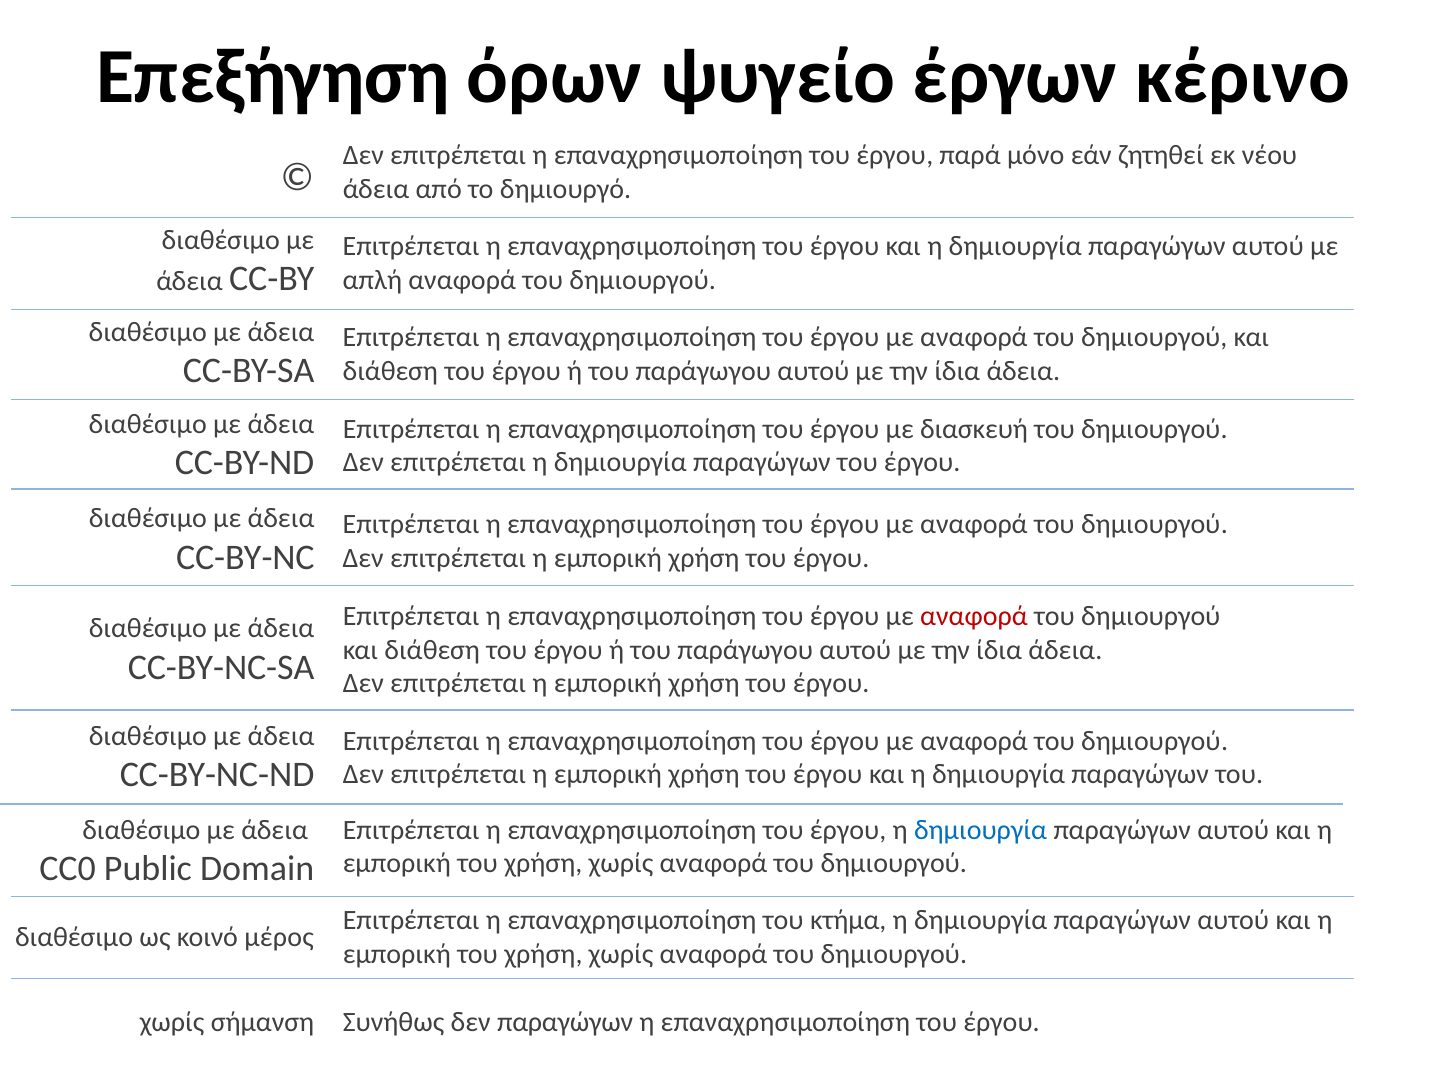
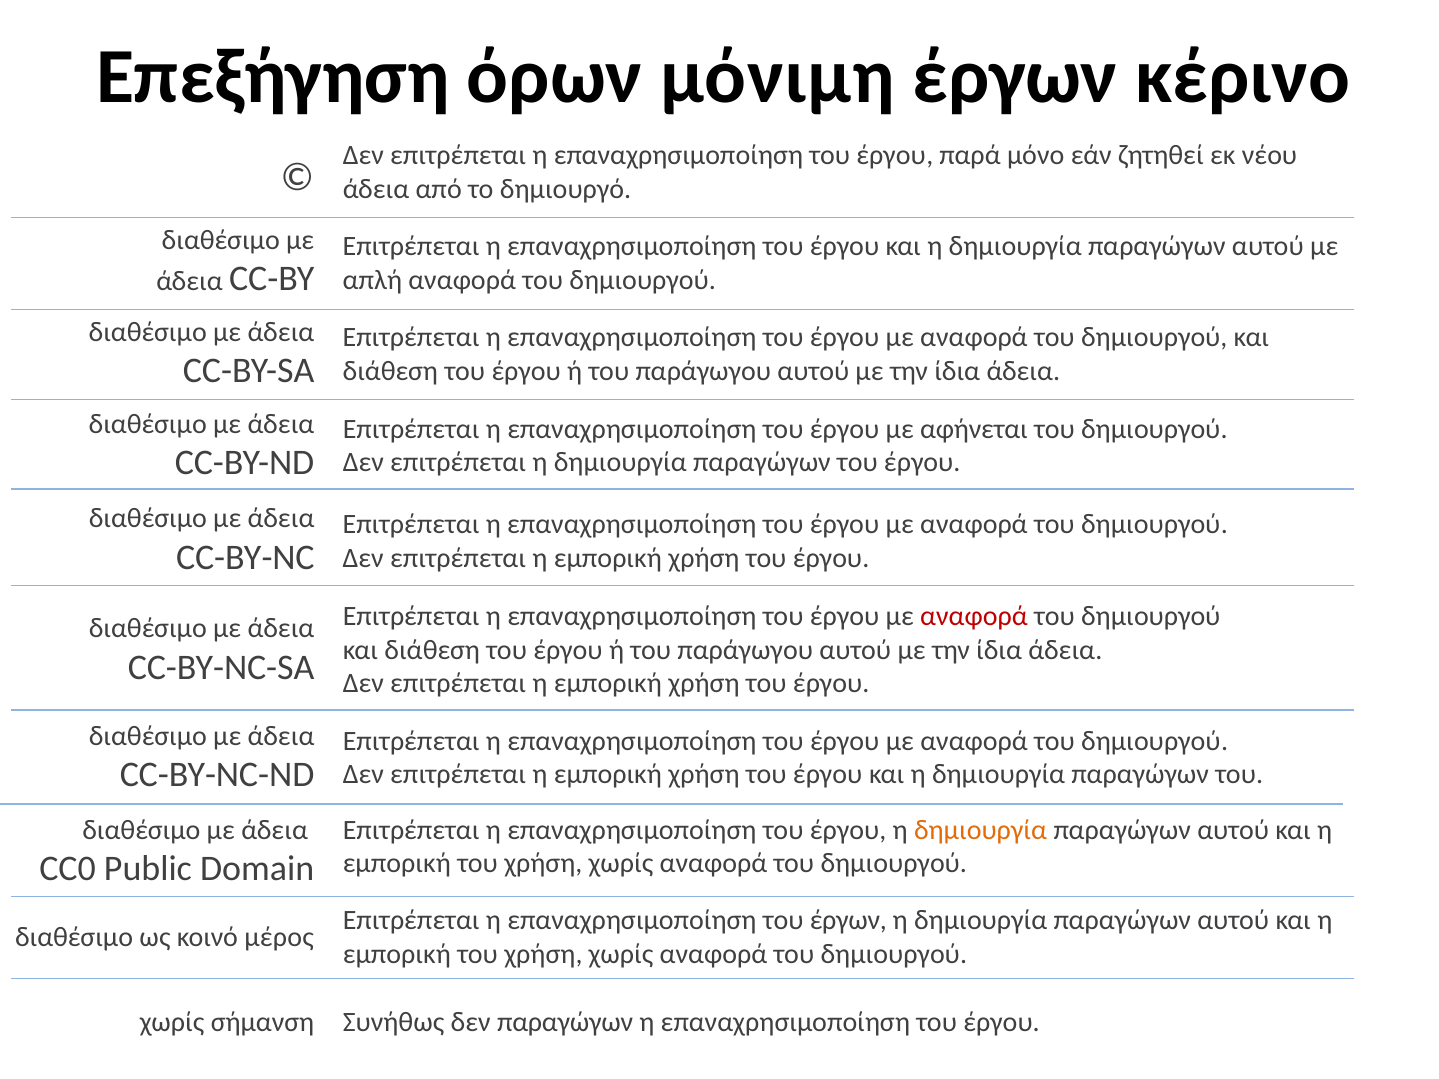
ψυγείο: ψυγείο -> μόνιμη
διασκευή: διασκευή -> αφήνεται
δημιουργία at (981, 830) colour: blue -> orange
του κτήμα: κτήμα -> έργων
